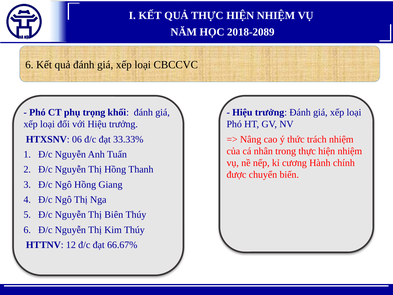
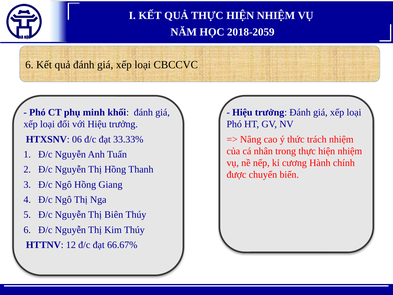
2018-2089: 2018-2089 -> 2018-2059
trọng: trọng -> minh
